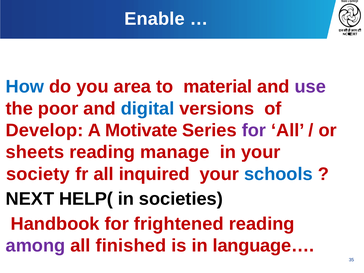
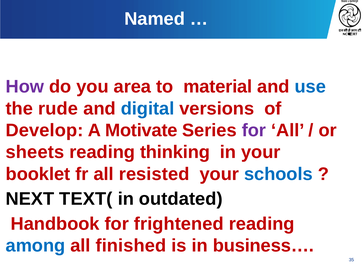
Enable: Enable -> Named
How colour: blue -> purple
use colour: purple -> blue
poor: poor -> rude
manage: manage -> thinking
society: society -> booklet
inquired: inquired -> resisted
HELP(: HELP( -> TEXT(
societies: societies -> outdated
among colour: purple -> blue
language…: language… -> business…
